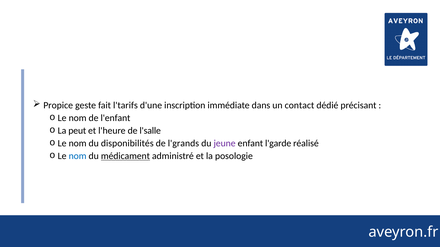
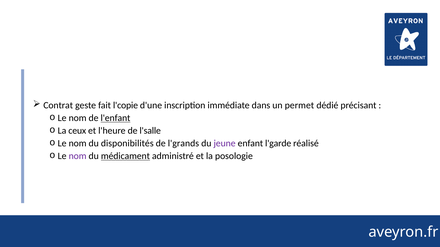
Propice: Propice -> Contrat
l'tarifs: l'tarifs -> l'copie
contact: contact -> permet
l'enfant underline: none -> present
peut: peut -> ceux
nom at (78, 156) colour: blue -> purple
